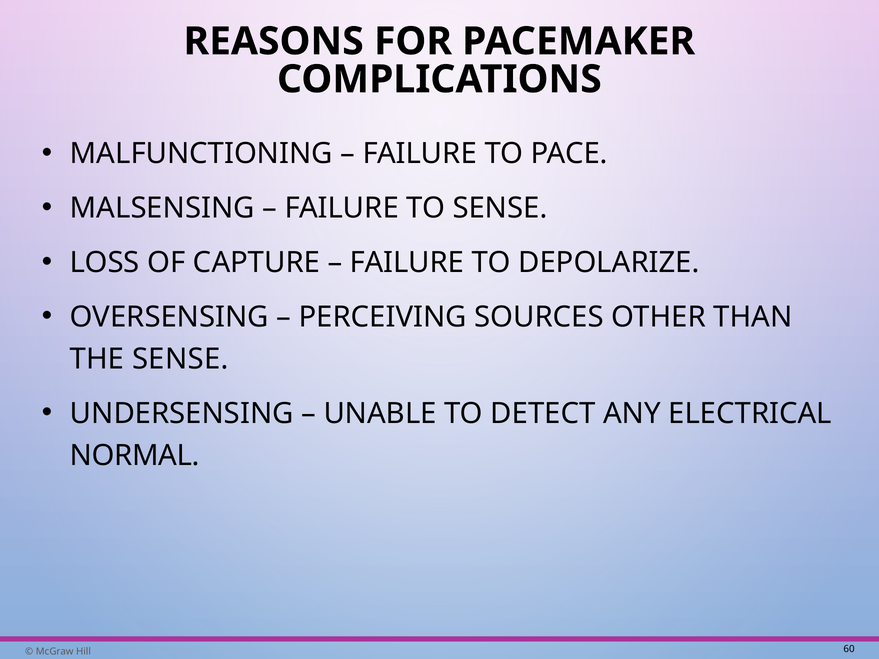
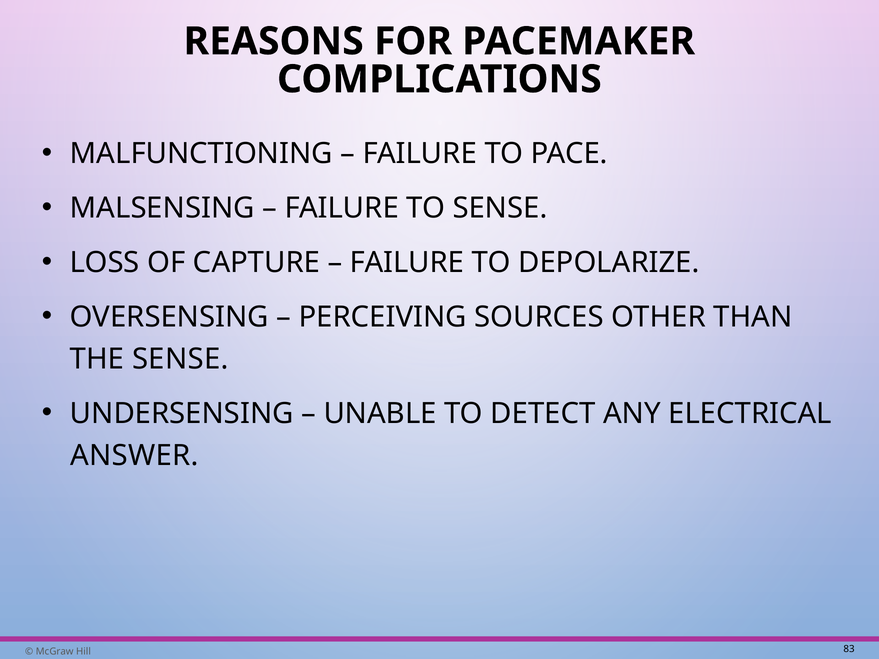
NORMAL: NORMAL -> ANSWER
60: 60 -> 83
